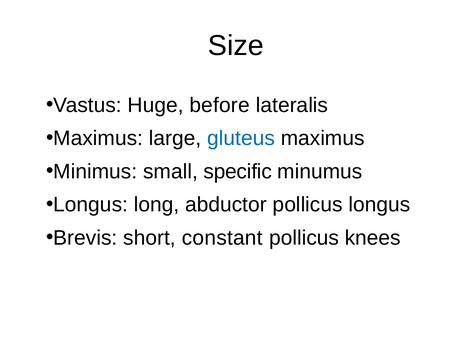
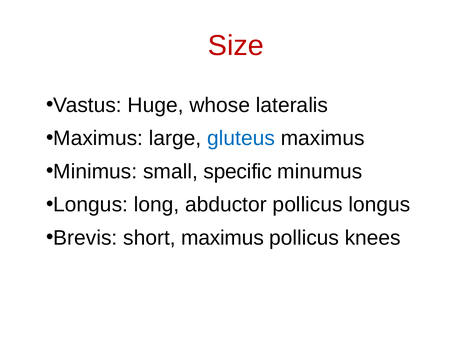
Size colour: black -> red
before: before -> whose
short constant: constant -> maximus
